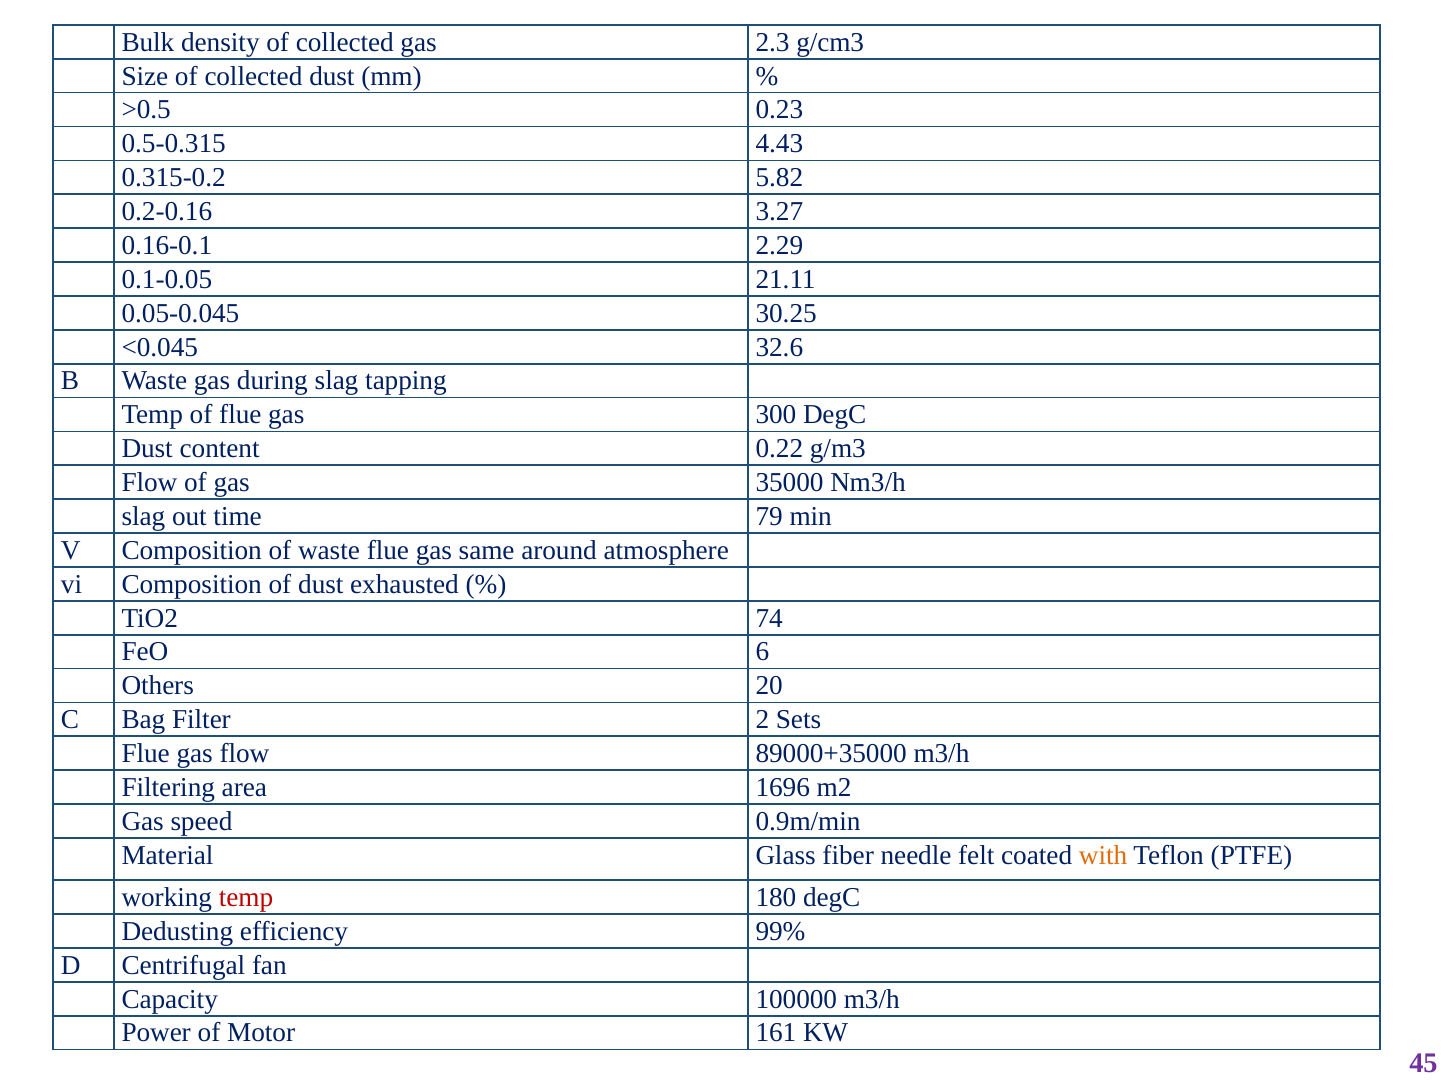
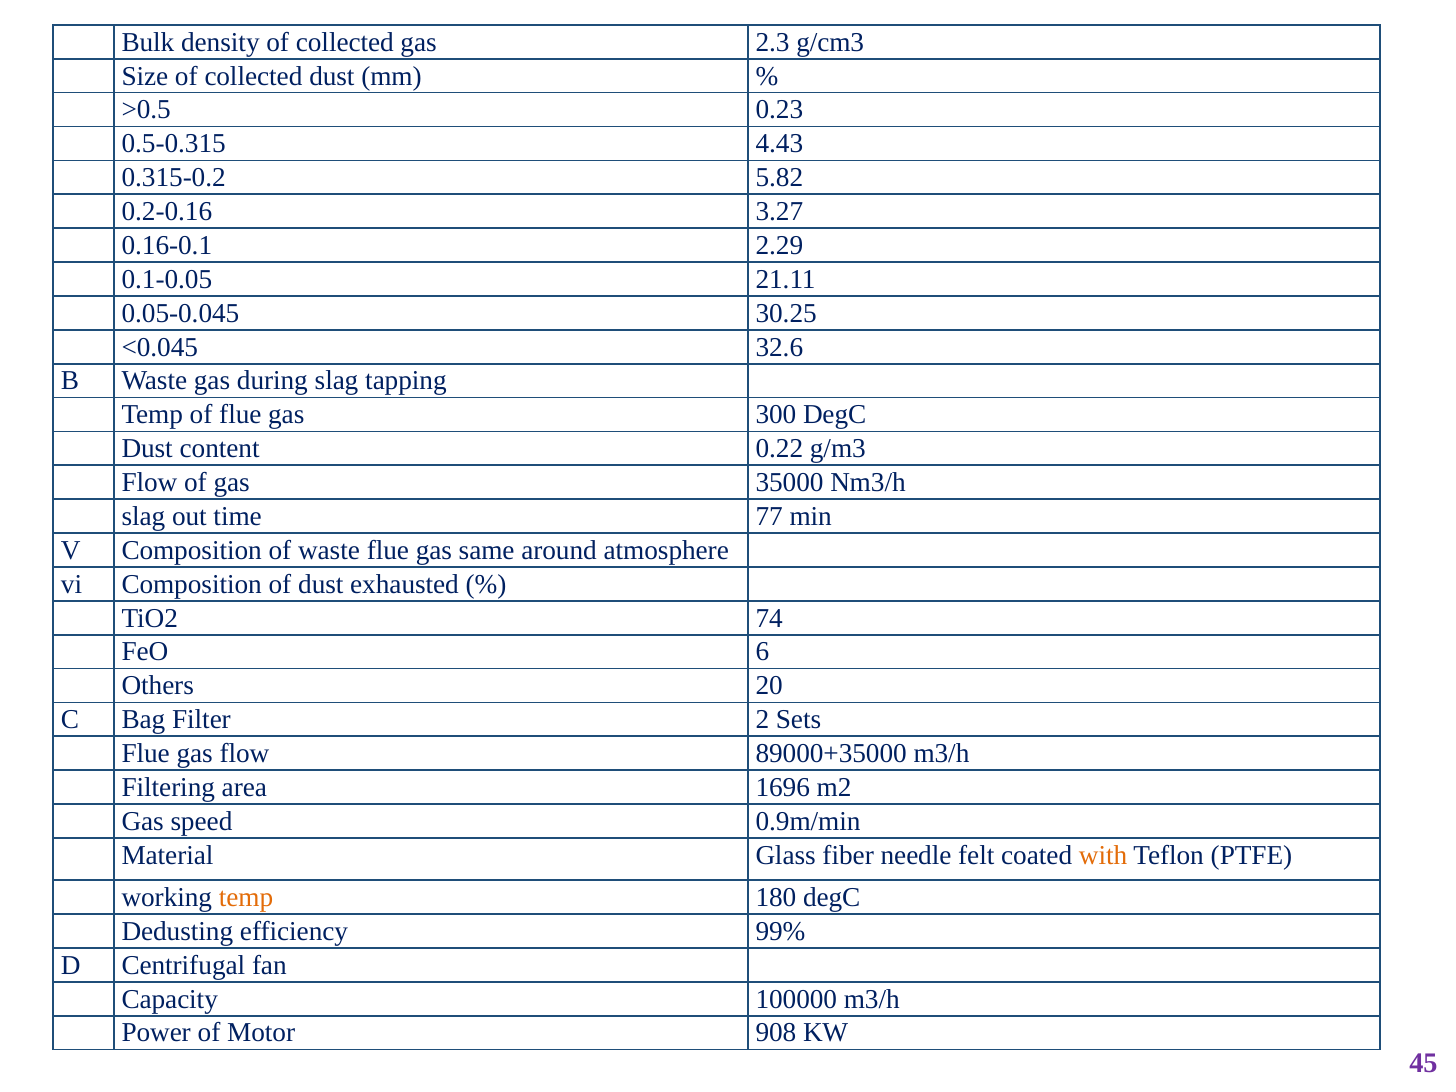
79: 79 -> 77
temp at (246, 897) colour: red -> orange
161: 161 -> 908
